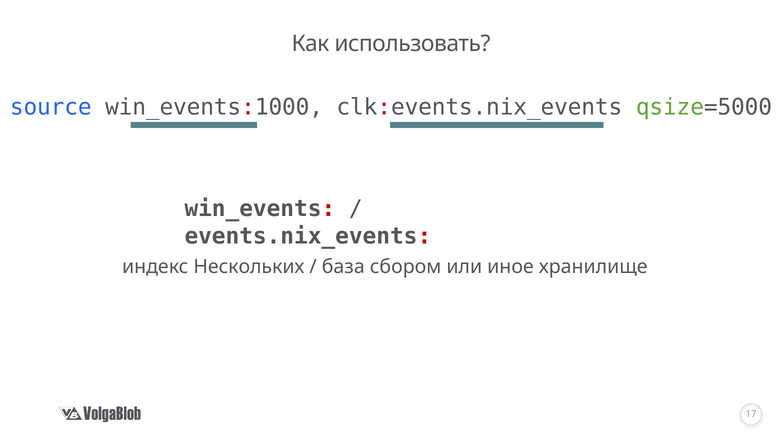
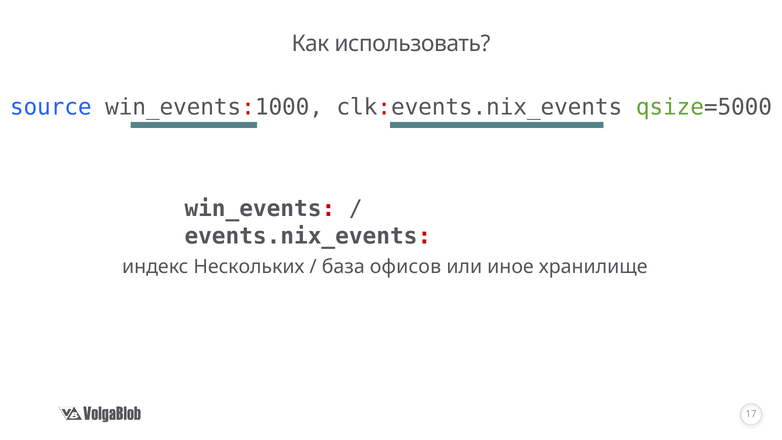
сбором: сбором -> офисов
